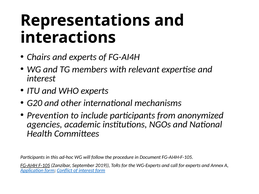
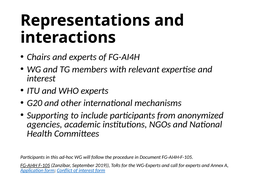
Prevention: Prevention -> Supporting
